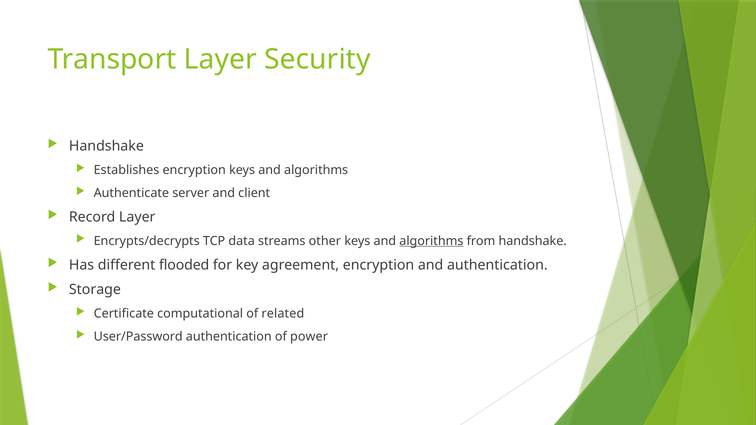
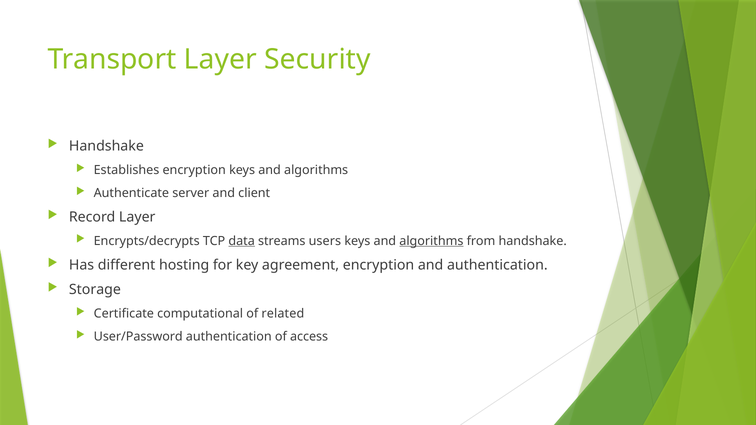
data underline: none -> present
other: other -> users
flooded: flooded -> hosting
power: power -> access
